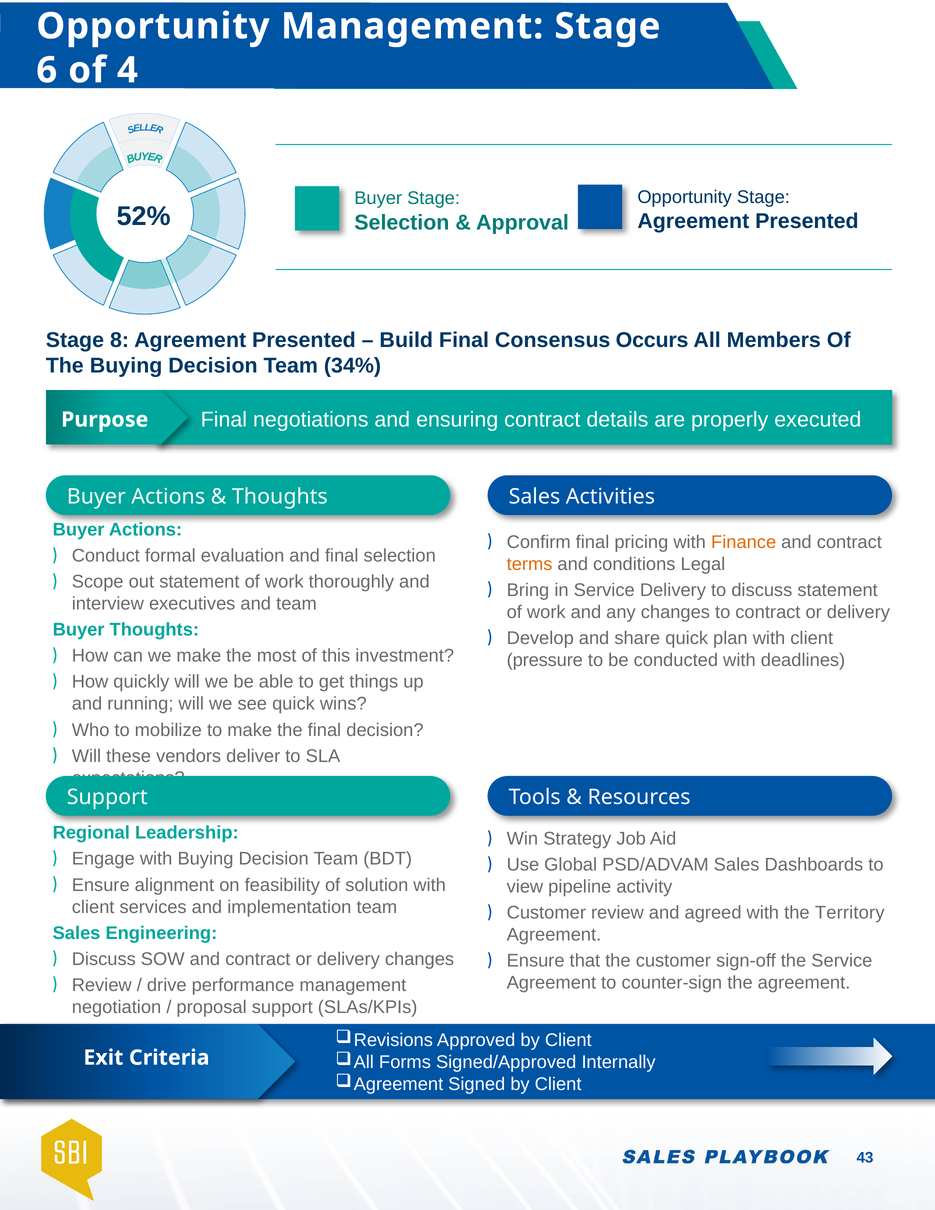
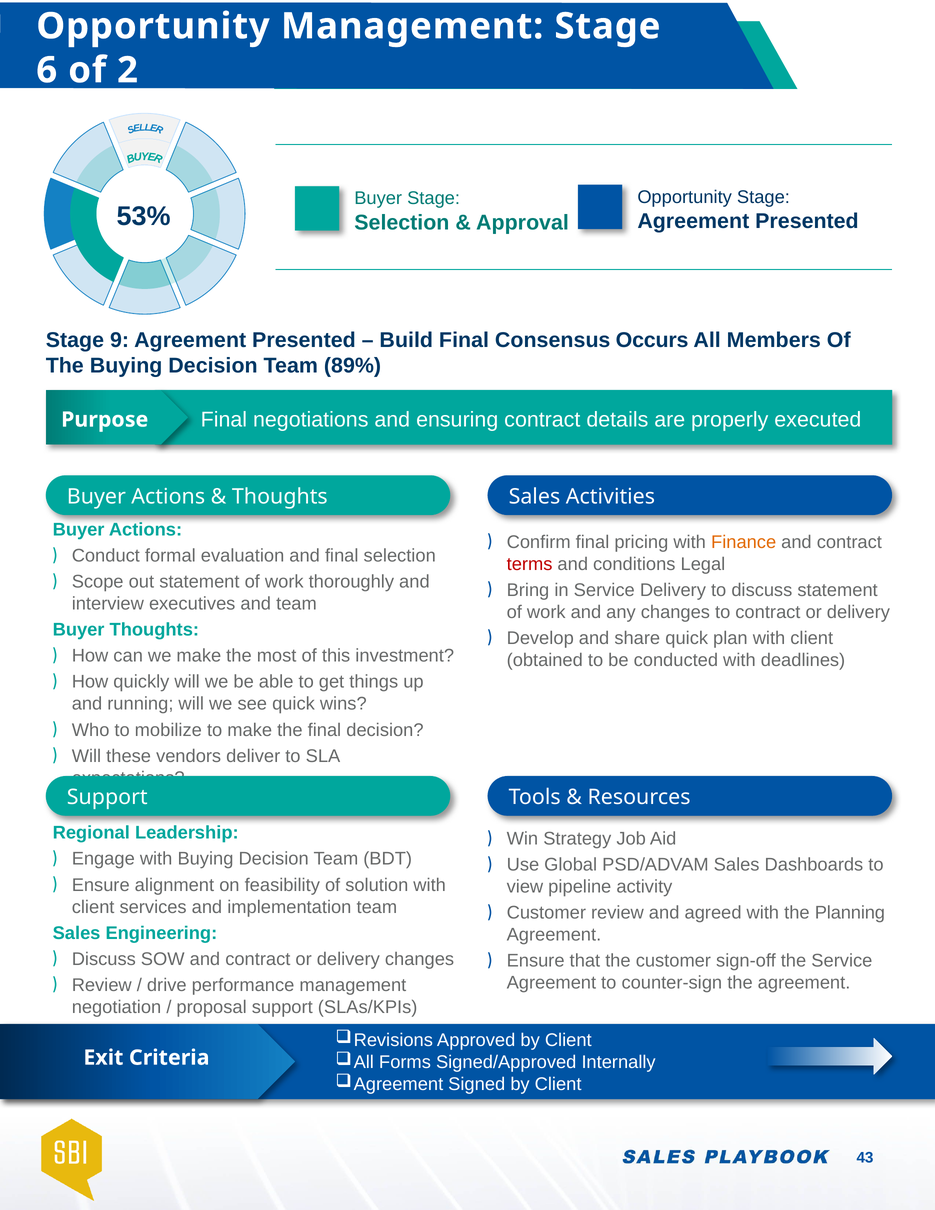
4: 4 -> 2
52%: 52% -> 53%
8: 8 -> 9
34%: 34% -> 89%
terms colour: orange -> red
pressure: pressure -> obtained
Territory: Territory -> Planning
